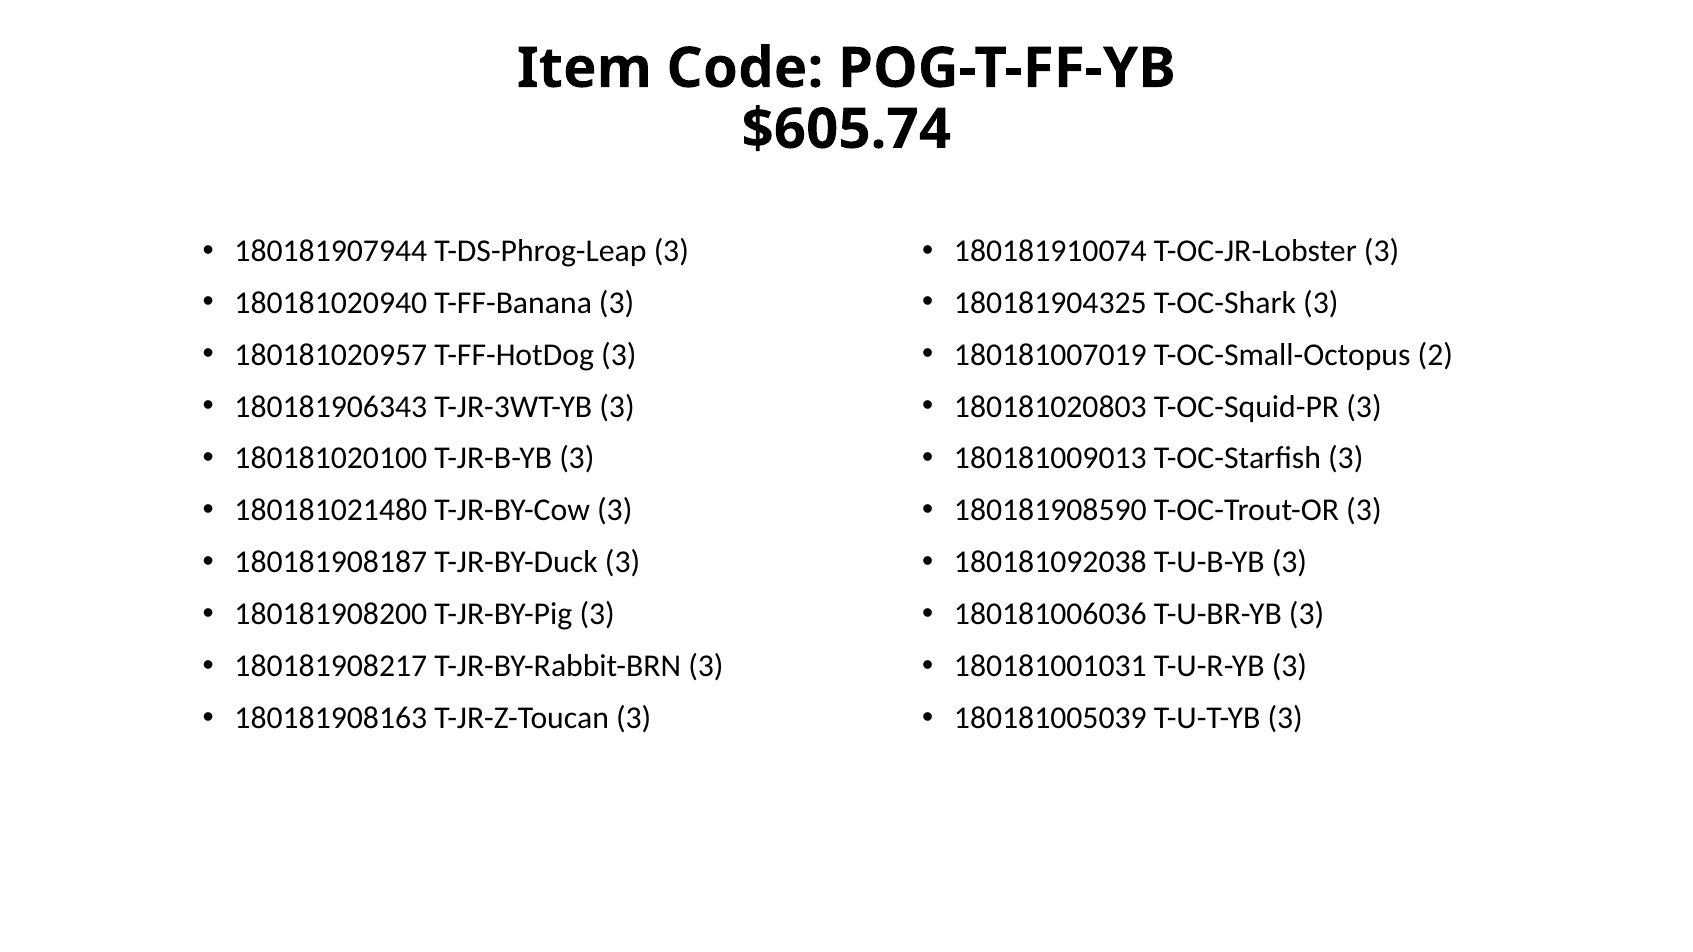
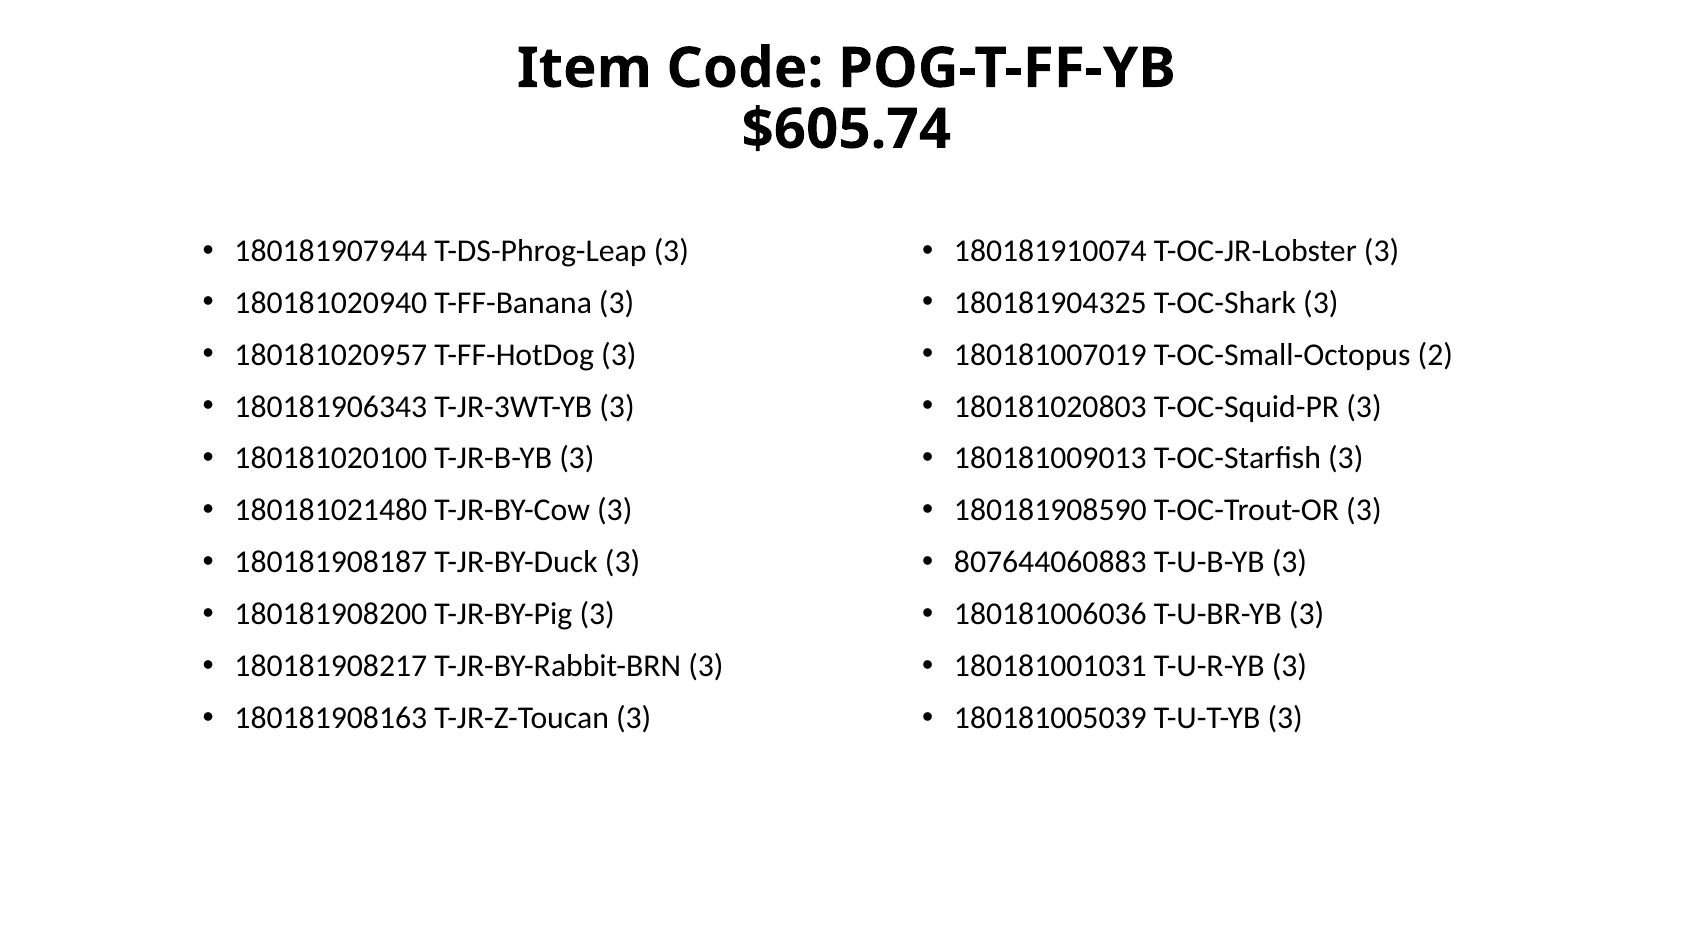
180181092038: 180181092038 -> 807644060883
